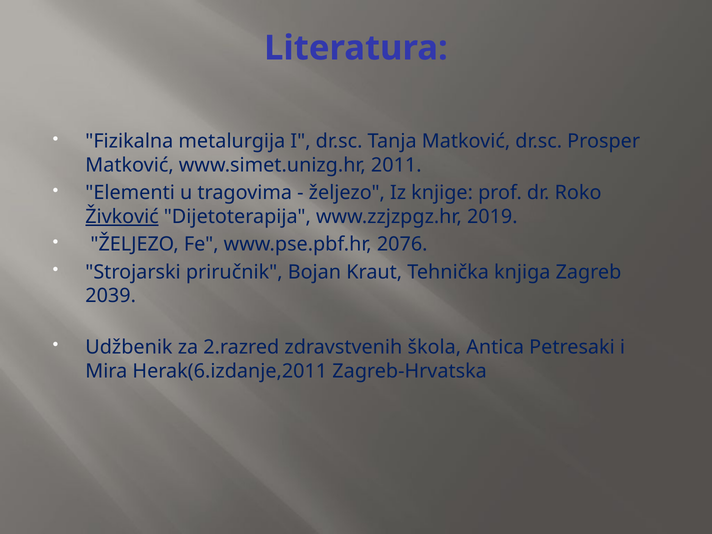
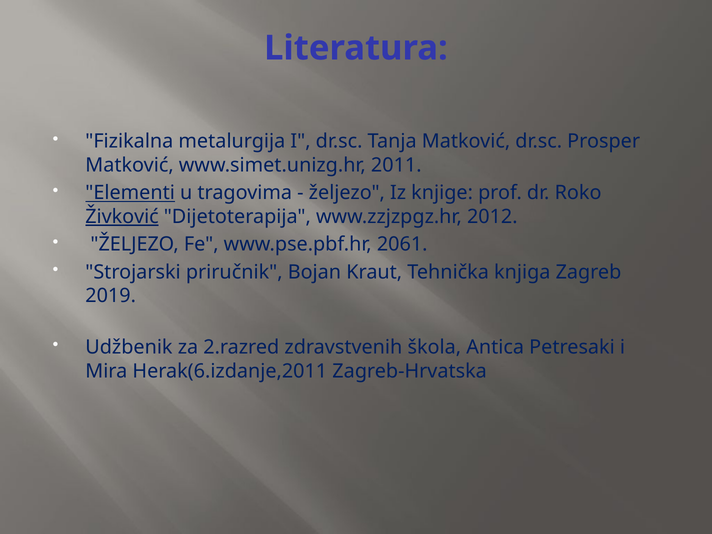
Elementi underline: none -> present
2019: 2019 -> 2012
2076: 2076 -> 2061
2039: 2039 -> 2019
